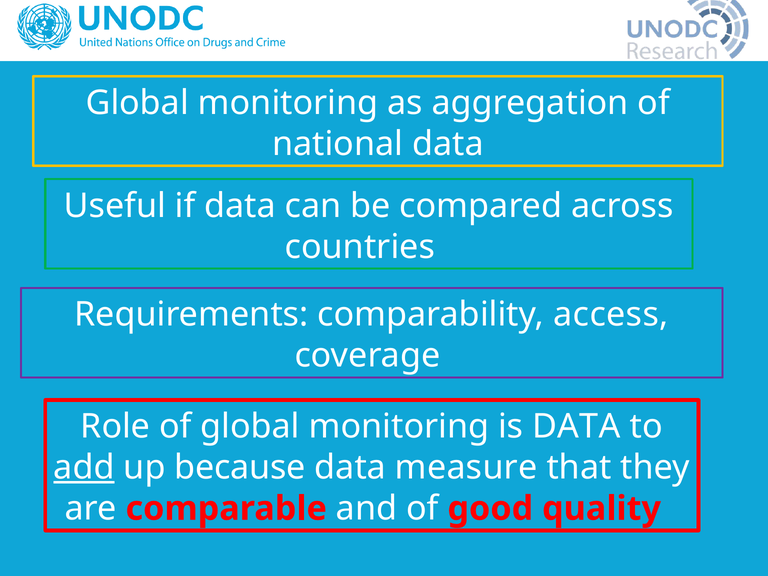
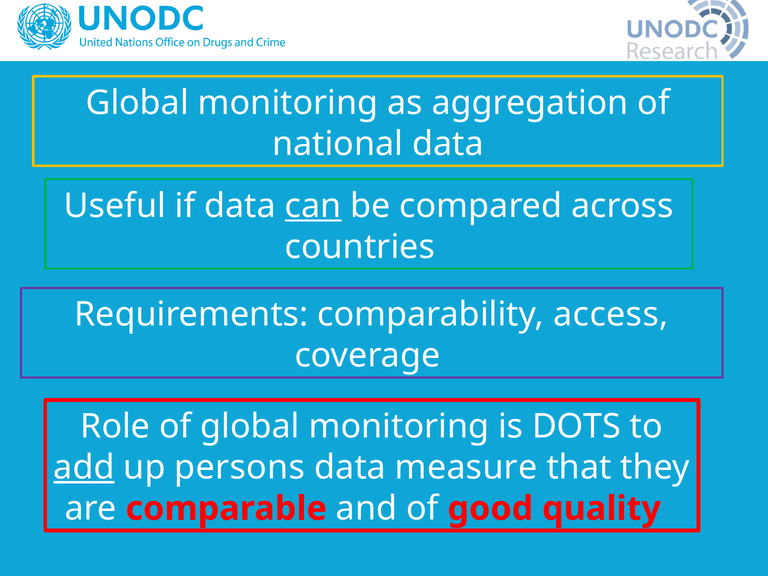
can underline: none -> present
is DATA: DATA -> DOTS
because: because -> persons
